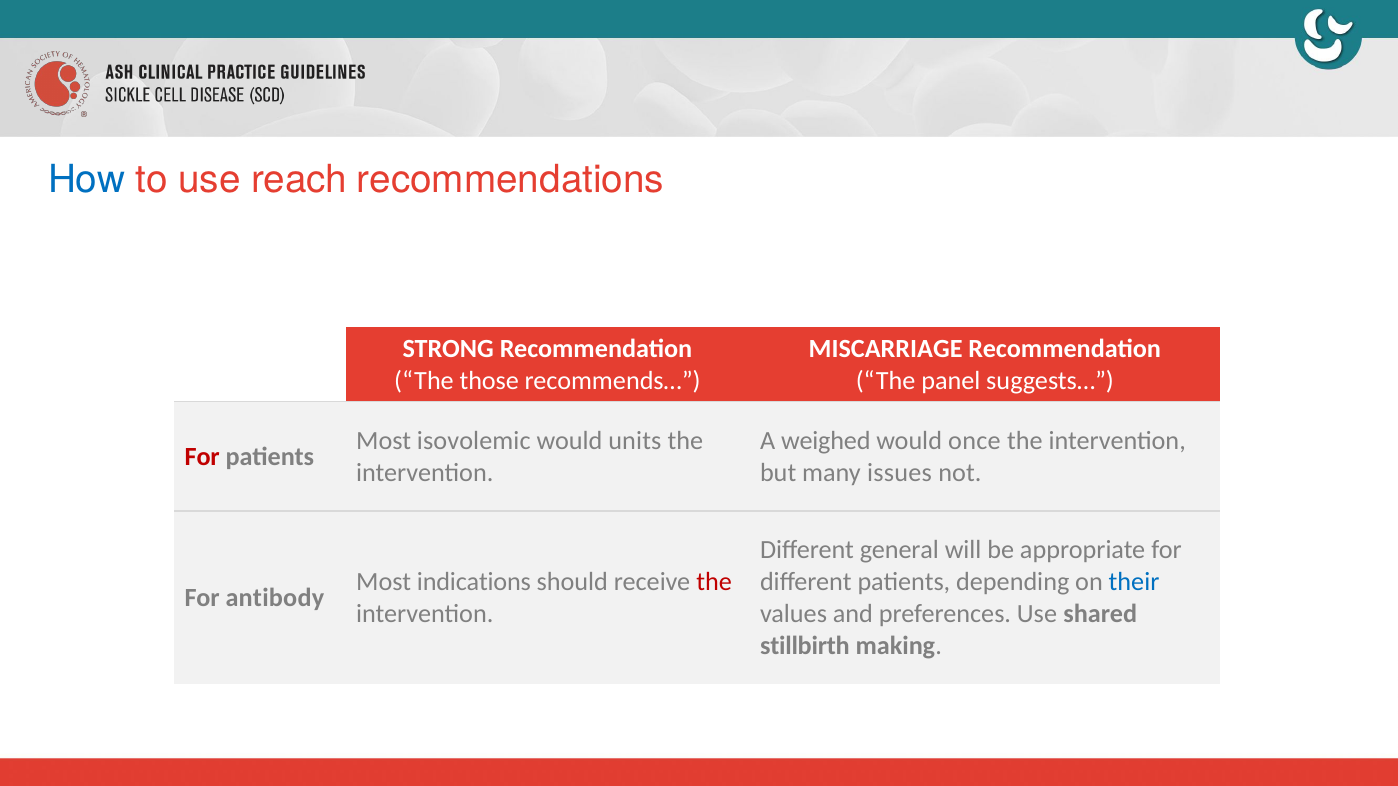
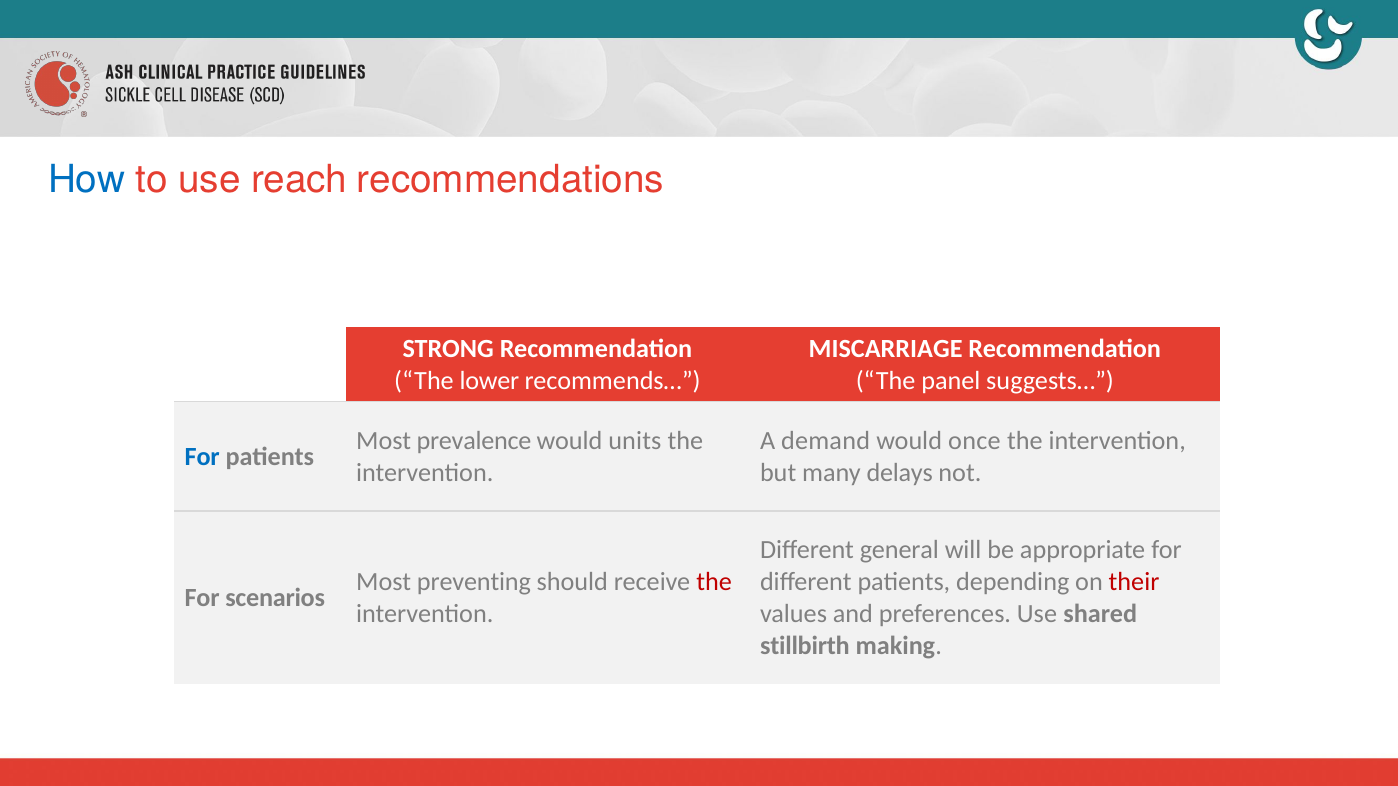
those: those -> lower
isovolemic: isovolemic -> prevalence
weighed: weighed -> demand
For at (202, 457) colour: red -> blue
issues: issues -> delays
indications: indications -> preventing
their colour: blue -> red
antibody: antibody -> scenarios
